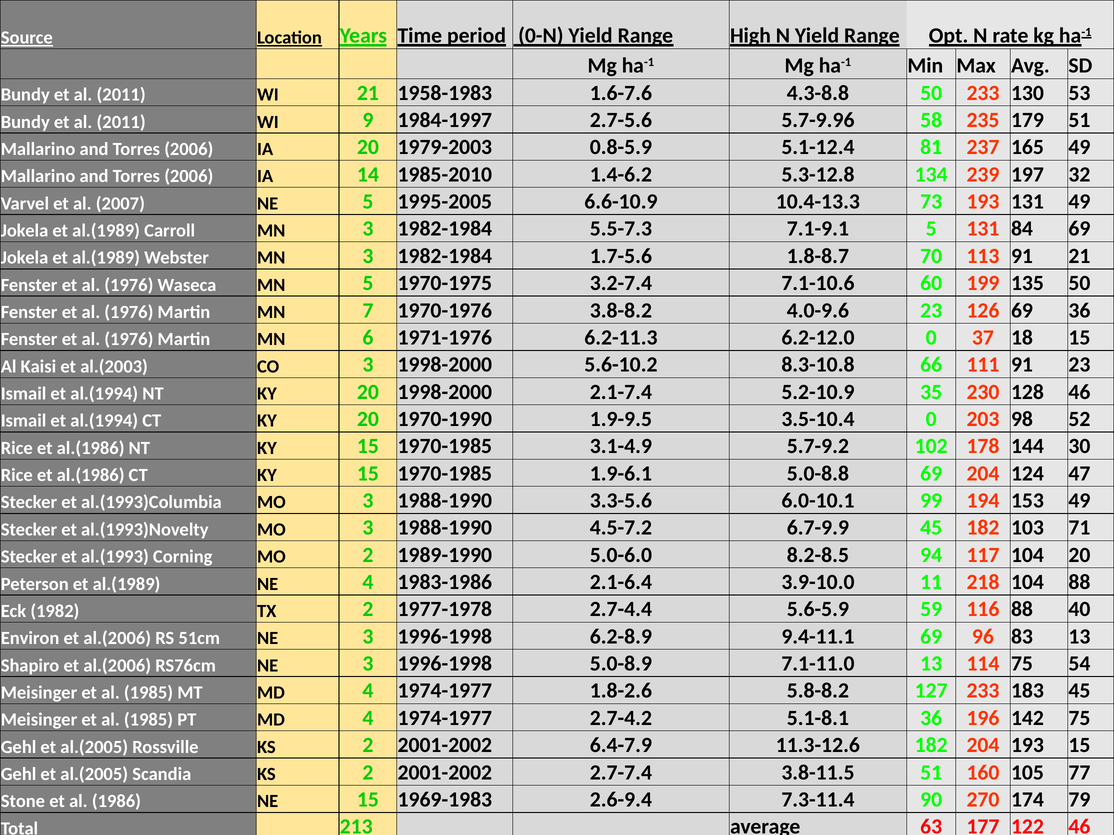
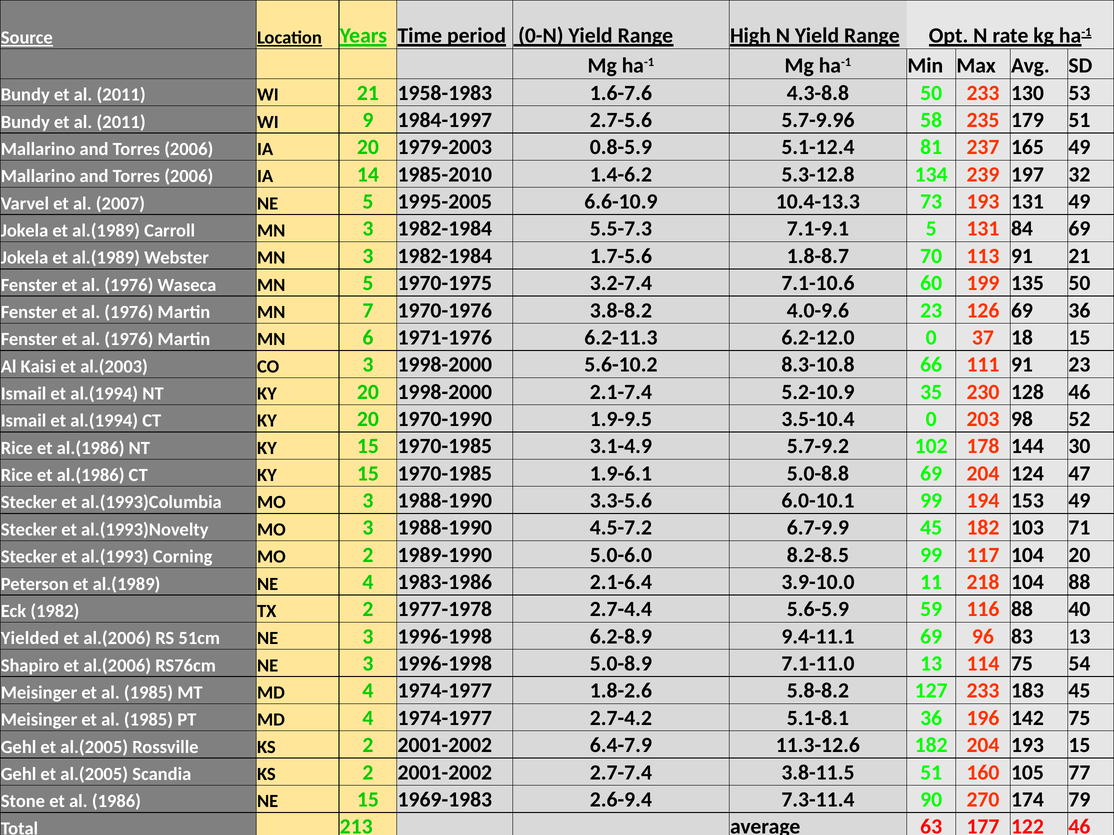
8.2-8.5 94: 94 -> 99
Environ: Environ -> Yielded
